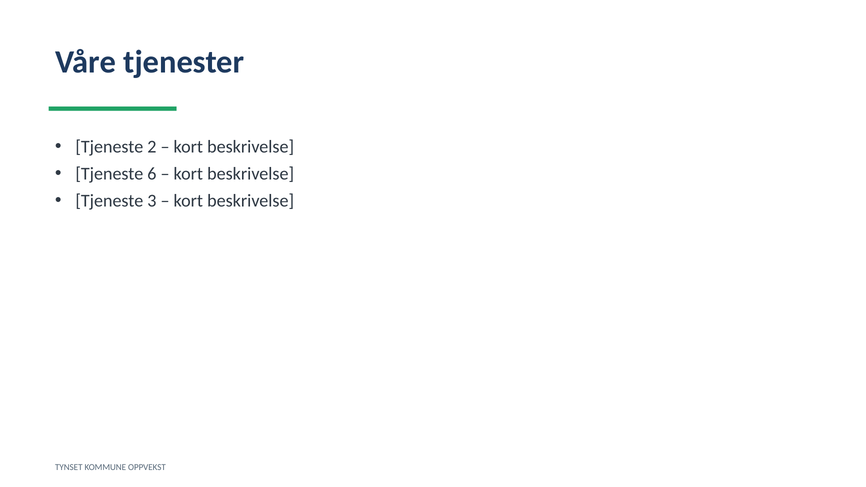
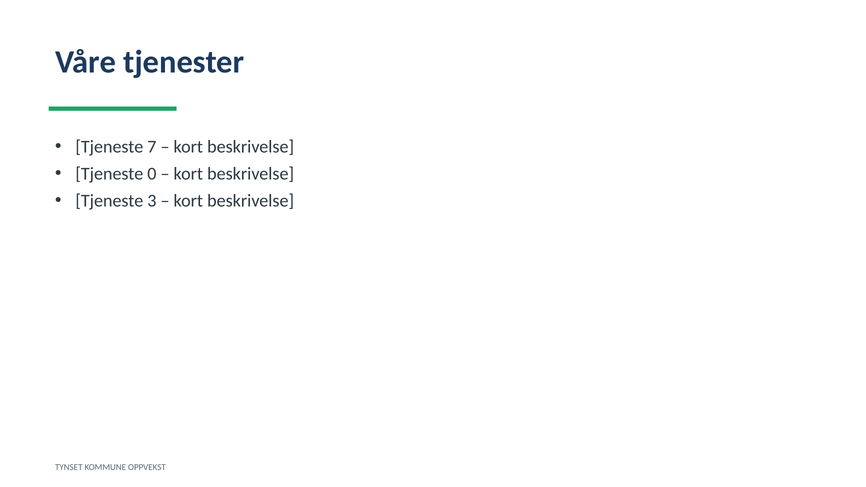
2: 2 -> 7
6: 6 -> 0
